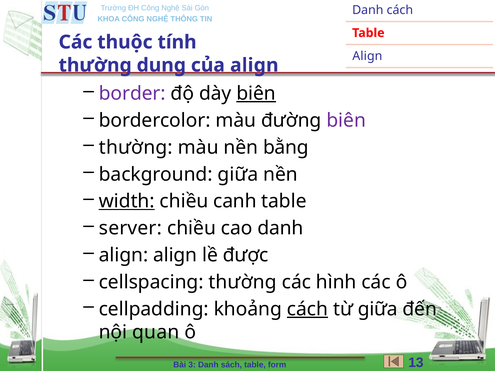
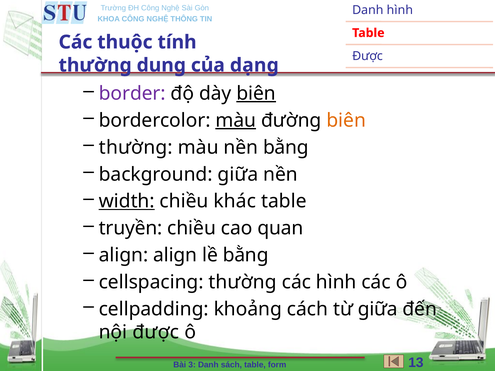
Danh cách: cách -> hình
Align at (367, 56): Align -> Được
của align: align -> dạng
màu at (236, 120) underline: none -> present
biên at (346, 120) colour: purple -> orange
canh: canh -> khác
server: server -> truyền
cao danh: danh -> quan
lề được: được -> bằng
cách at (308, 309) underline: present -> none
nội quan: quan -> được
